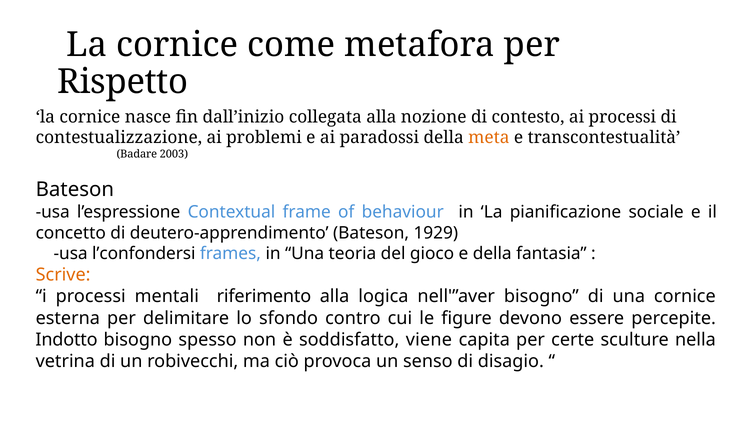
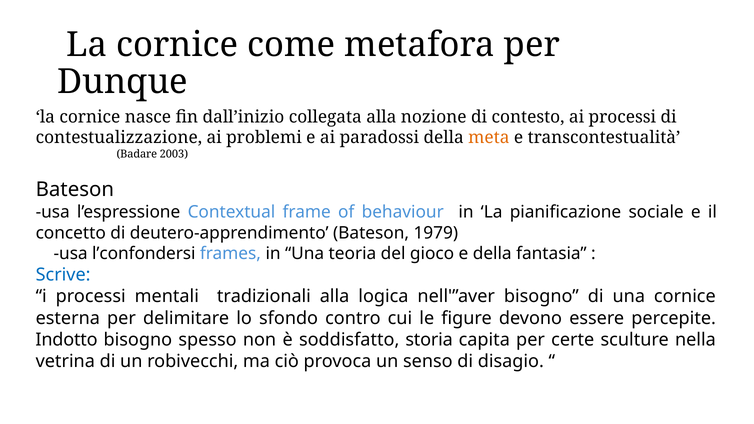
Rispetto: Rispetto -> Dunque
1929: 1929 -> 1979
Scrive colour: orange -> blue
riferimento: riferimento -> tradizionali
viene: viene -> storia
